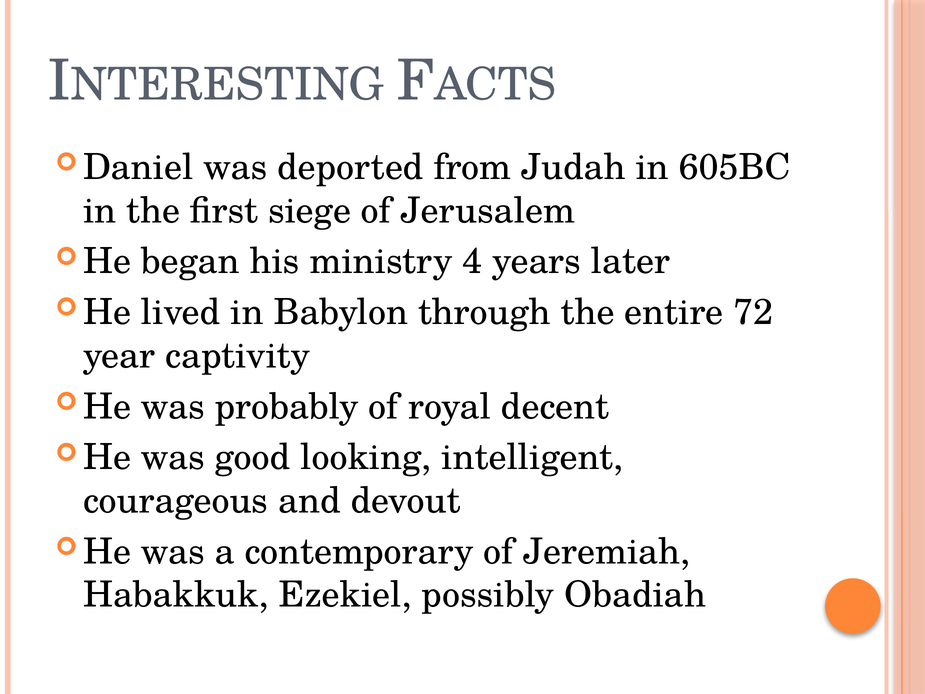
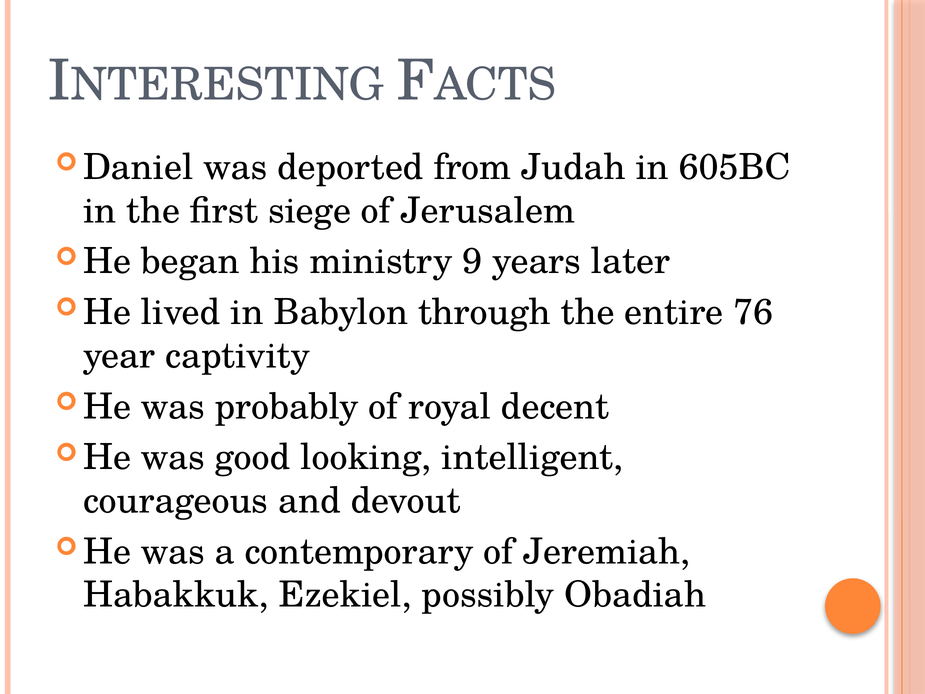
4: 4 -> 9
72: 72 -> 76
